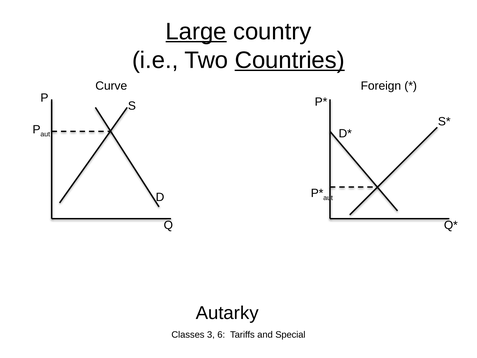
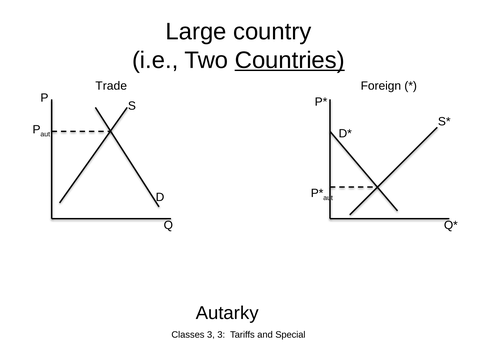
Large underline: present -> none
Curve: Curve -> Trade
3 6: 6 -> 3
